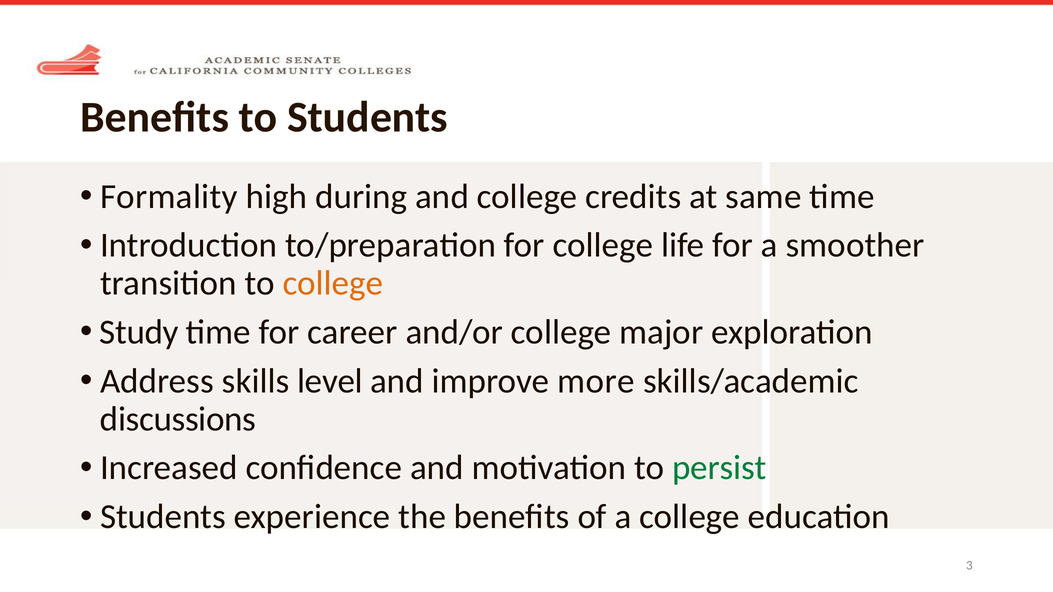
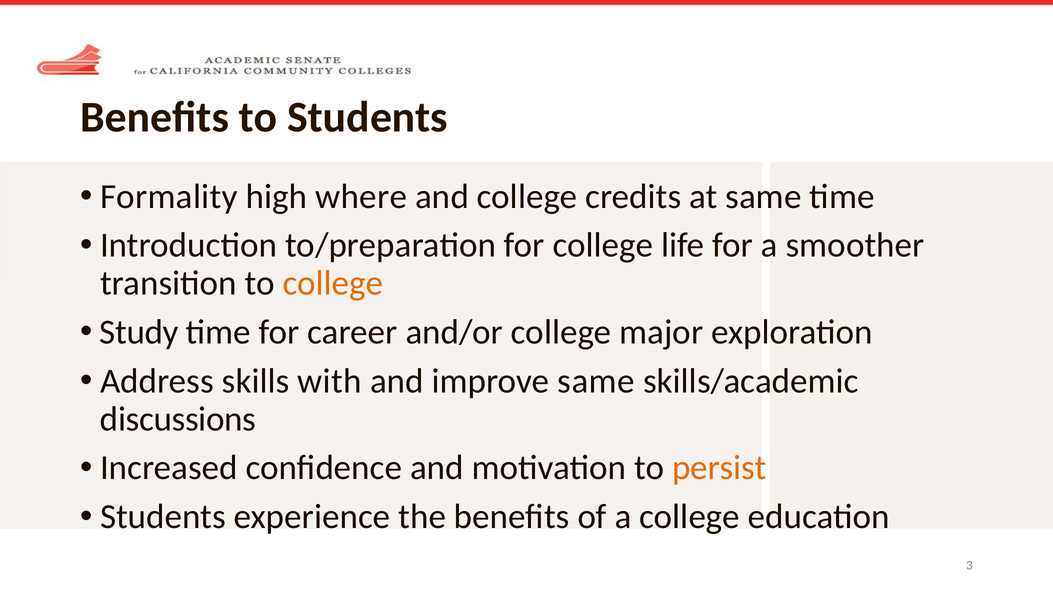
during: during -> where
level: level -> with
improve more: more -> same
persist colour: green -> orange
